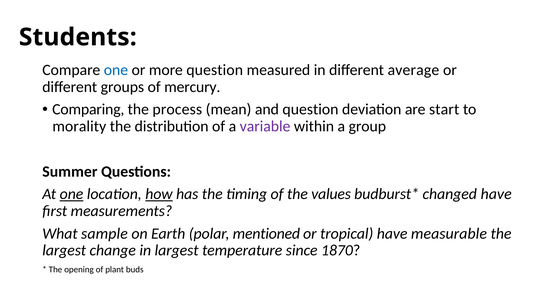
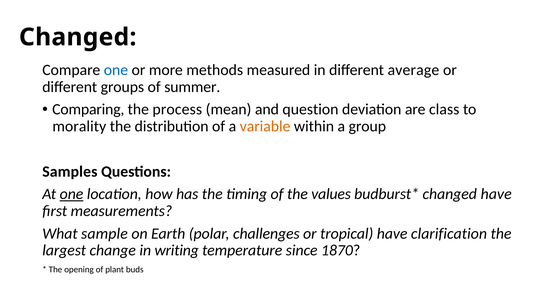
Students at (78, 37): Students -> Changed
more question: question -> methods
mercury: mercury -> summer
start: start -> class
variable colour: purple -> orange
Summer: Summer -> Samples
how underline: present -> none
mentioned: mentioned -> challenges
measurable: measurable -> clarification
in largest: largest -> writing
